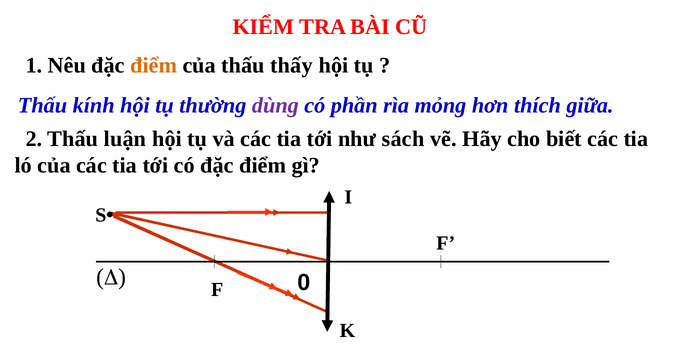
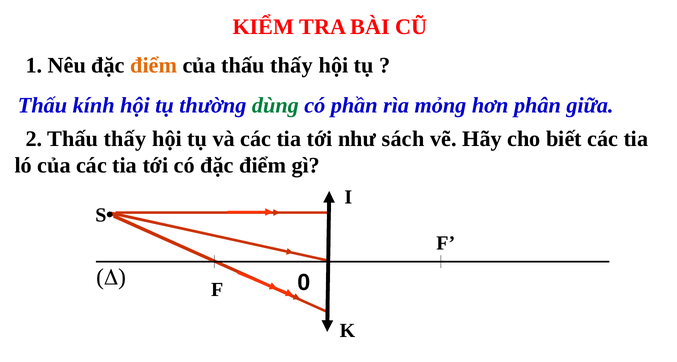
dùng colour: purple -> green
thích: thích -> phân
2 Thấu luận: luận -> thấy
